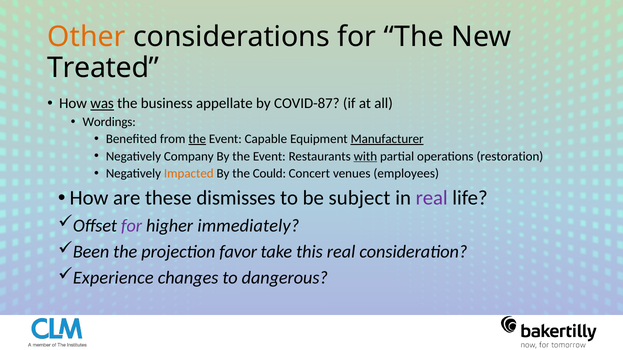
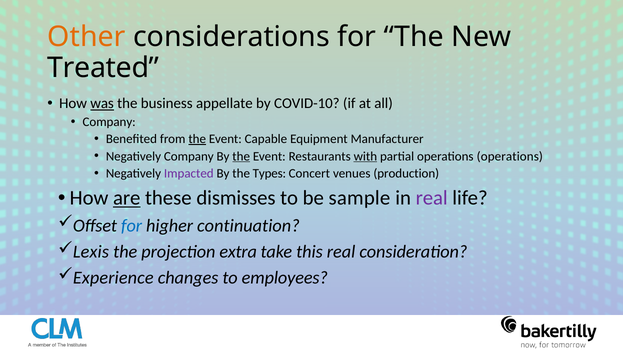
COVID-87: COVID-87 -> COVID-10
Wordings at (109, 122): Wordings -> Company
Manufacturer underline: present -> none
the at (241, 156) underline: none -> present
operations restoration: restoration -> operations
Impacted colour: orange -> purple
Could: Could -> Types
employees: employees -> production
are underline: none -> present
subject: subject -> sample
for at (132, 226) colour: purple -> blue
immediately: immediately -> continuation
Been: Been -> Lexis
favor: favor -> extra
dangerous: dangerous -> employees
